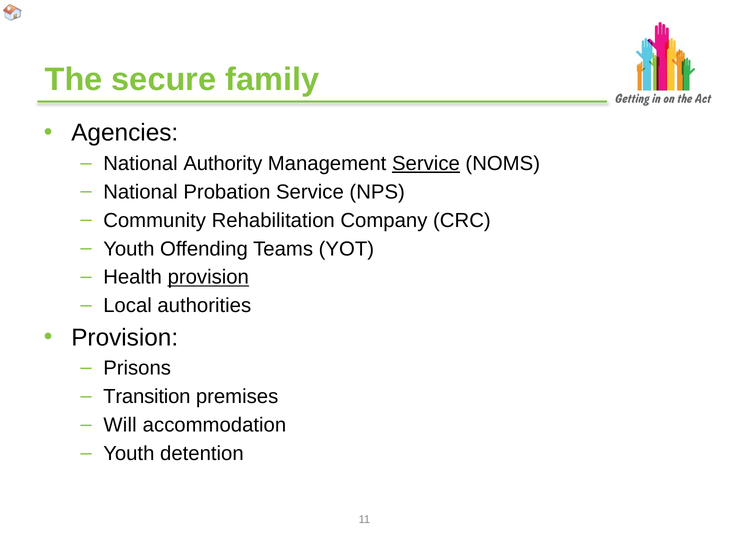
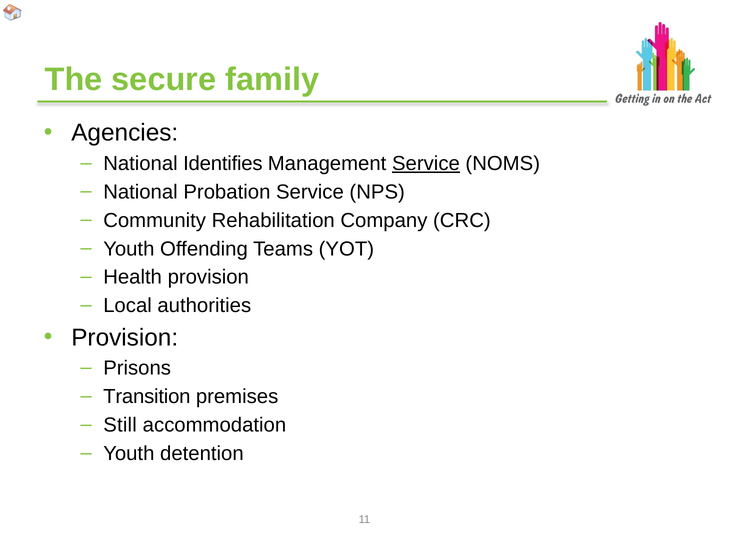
Authority: Authority -> Identifies
provision at (208, 277) underline: present -> none
Will: Will -> Still
